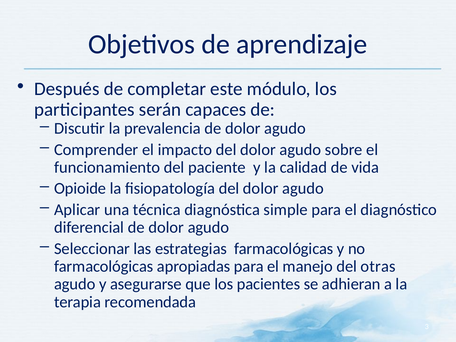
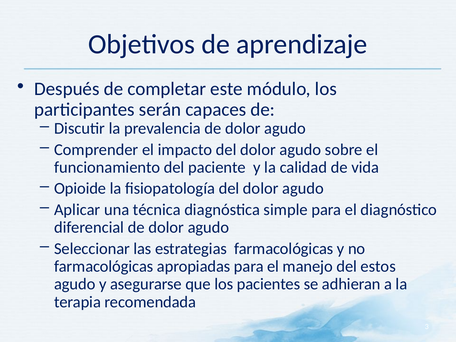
otras: otras -> estos
